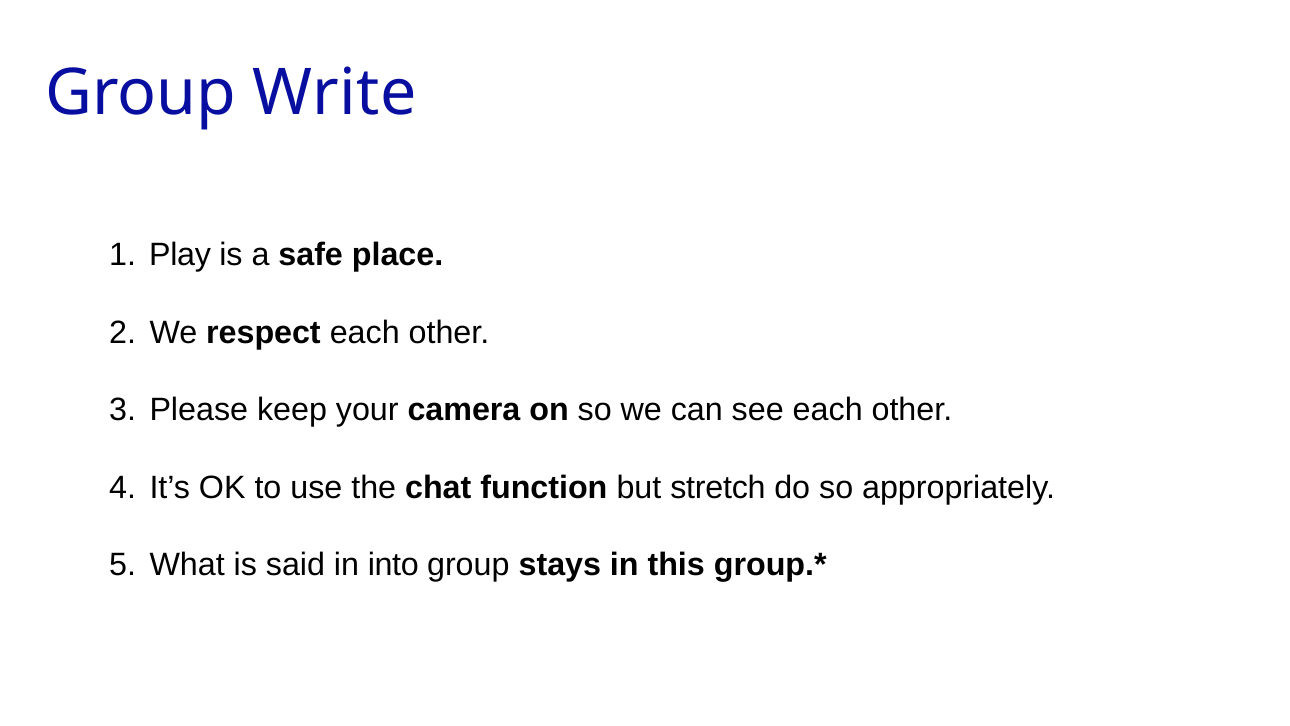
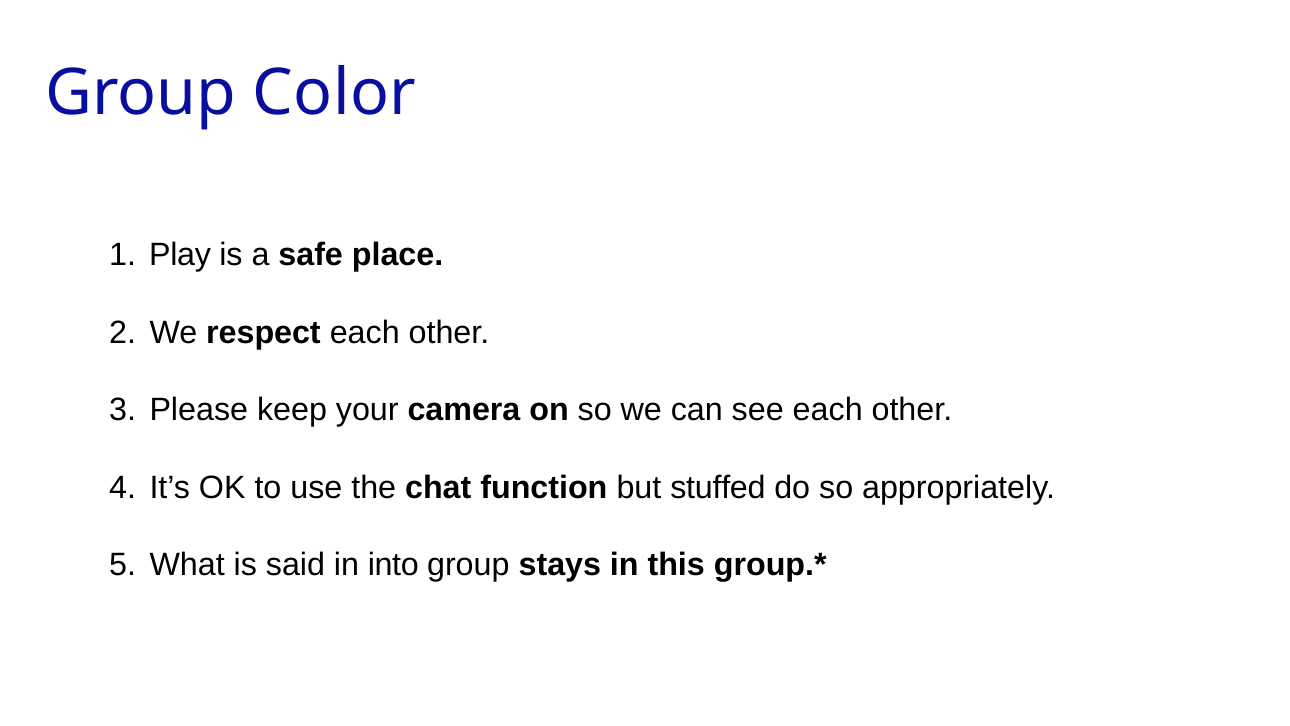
Write: Write -> Color
stretch: stretch -> stuffed
